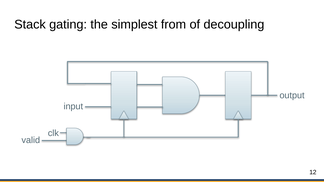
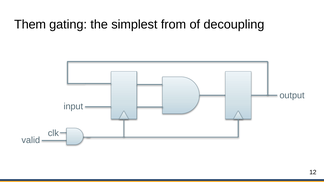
Stack: Stack -> Them
